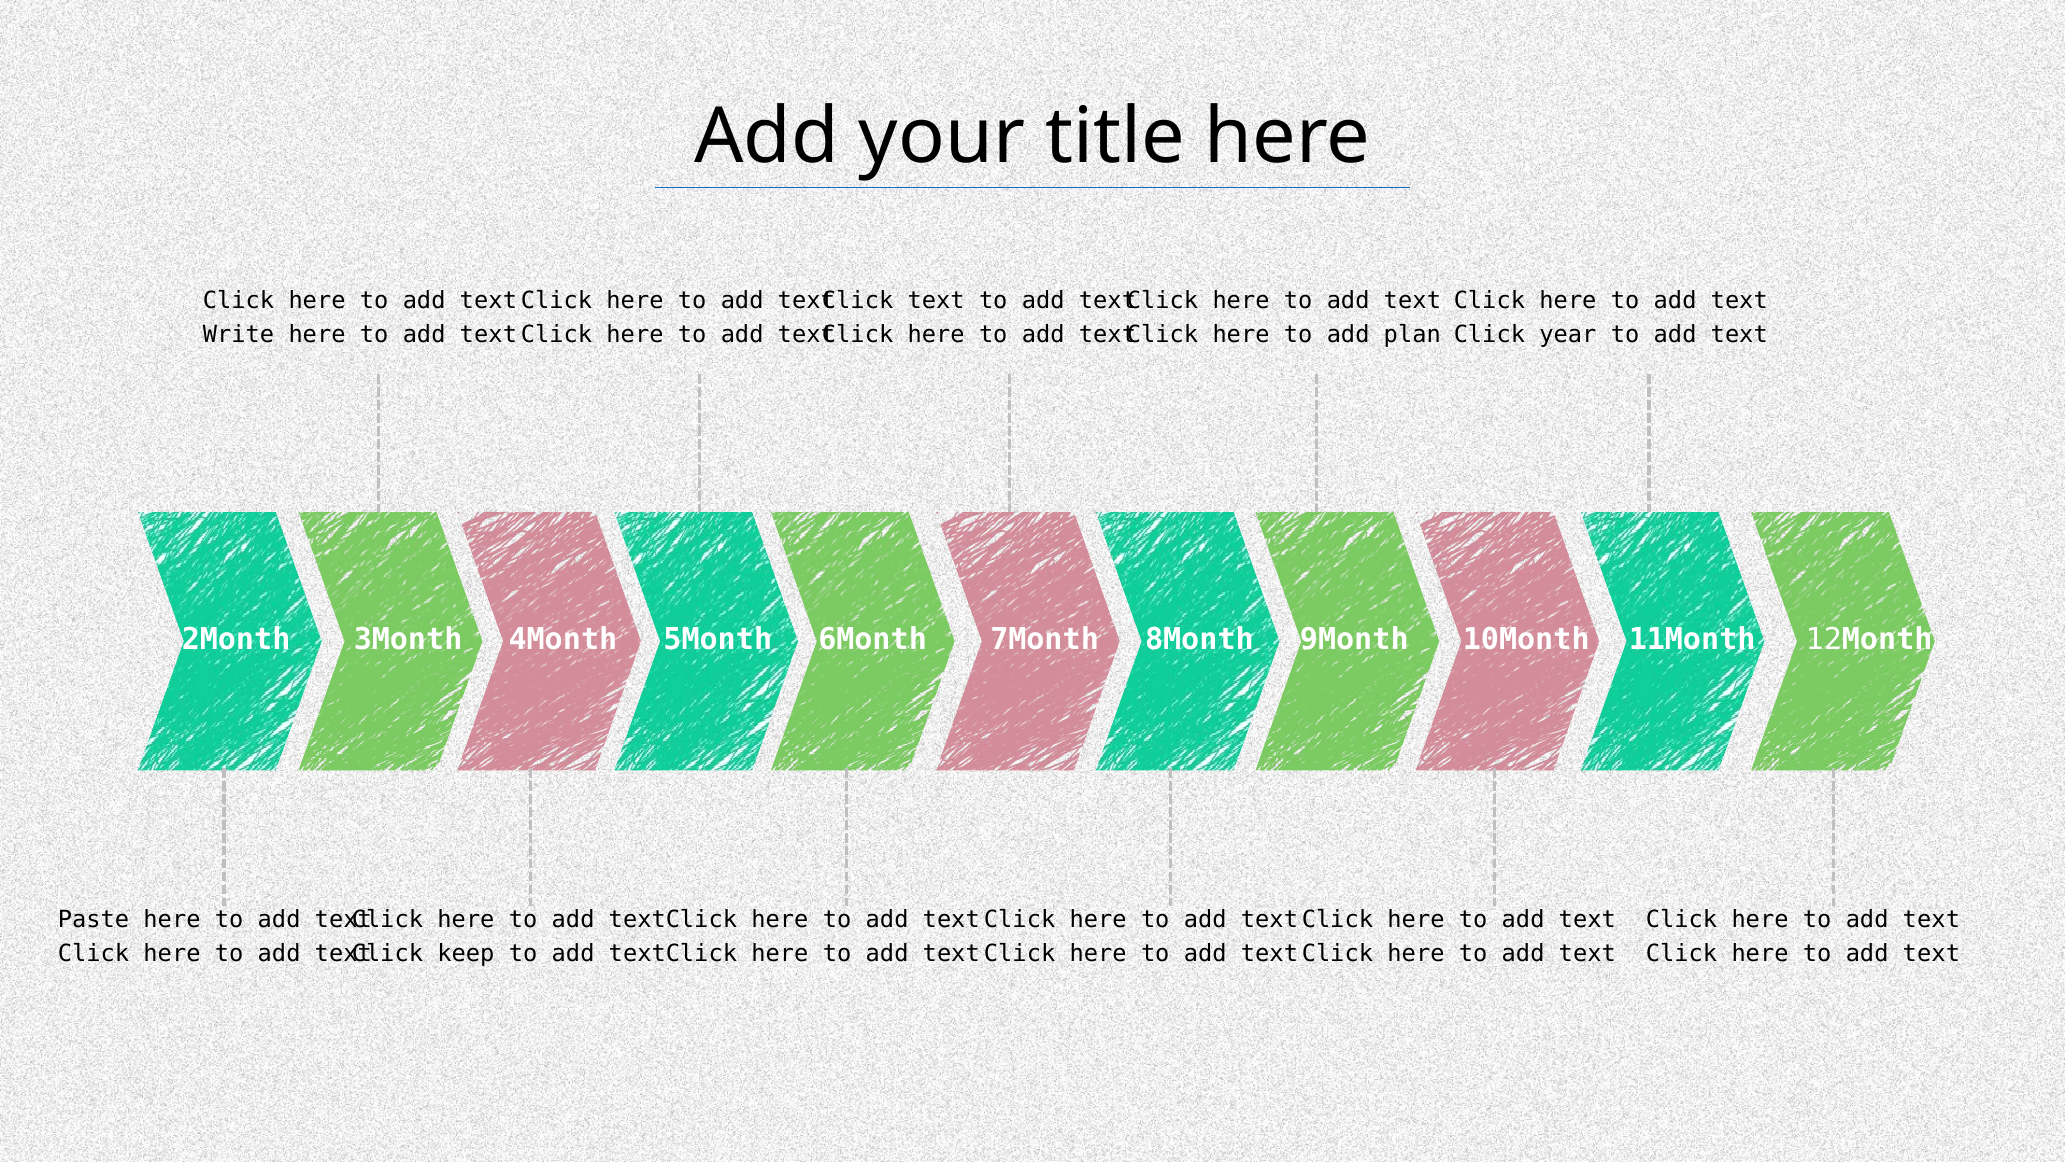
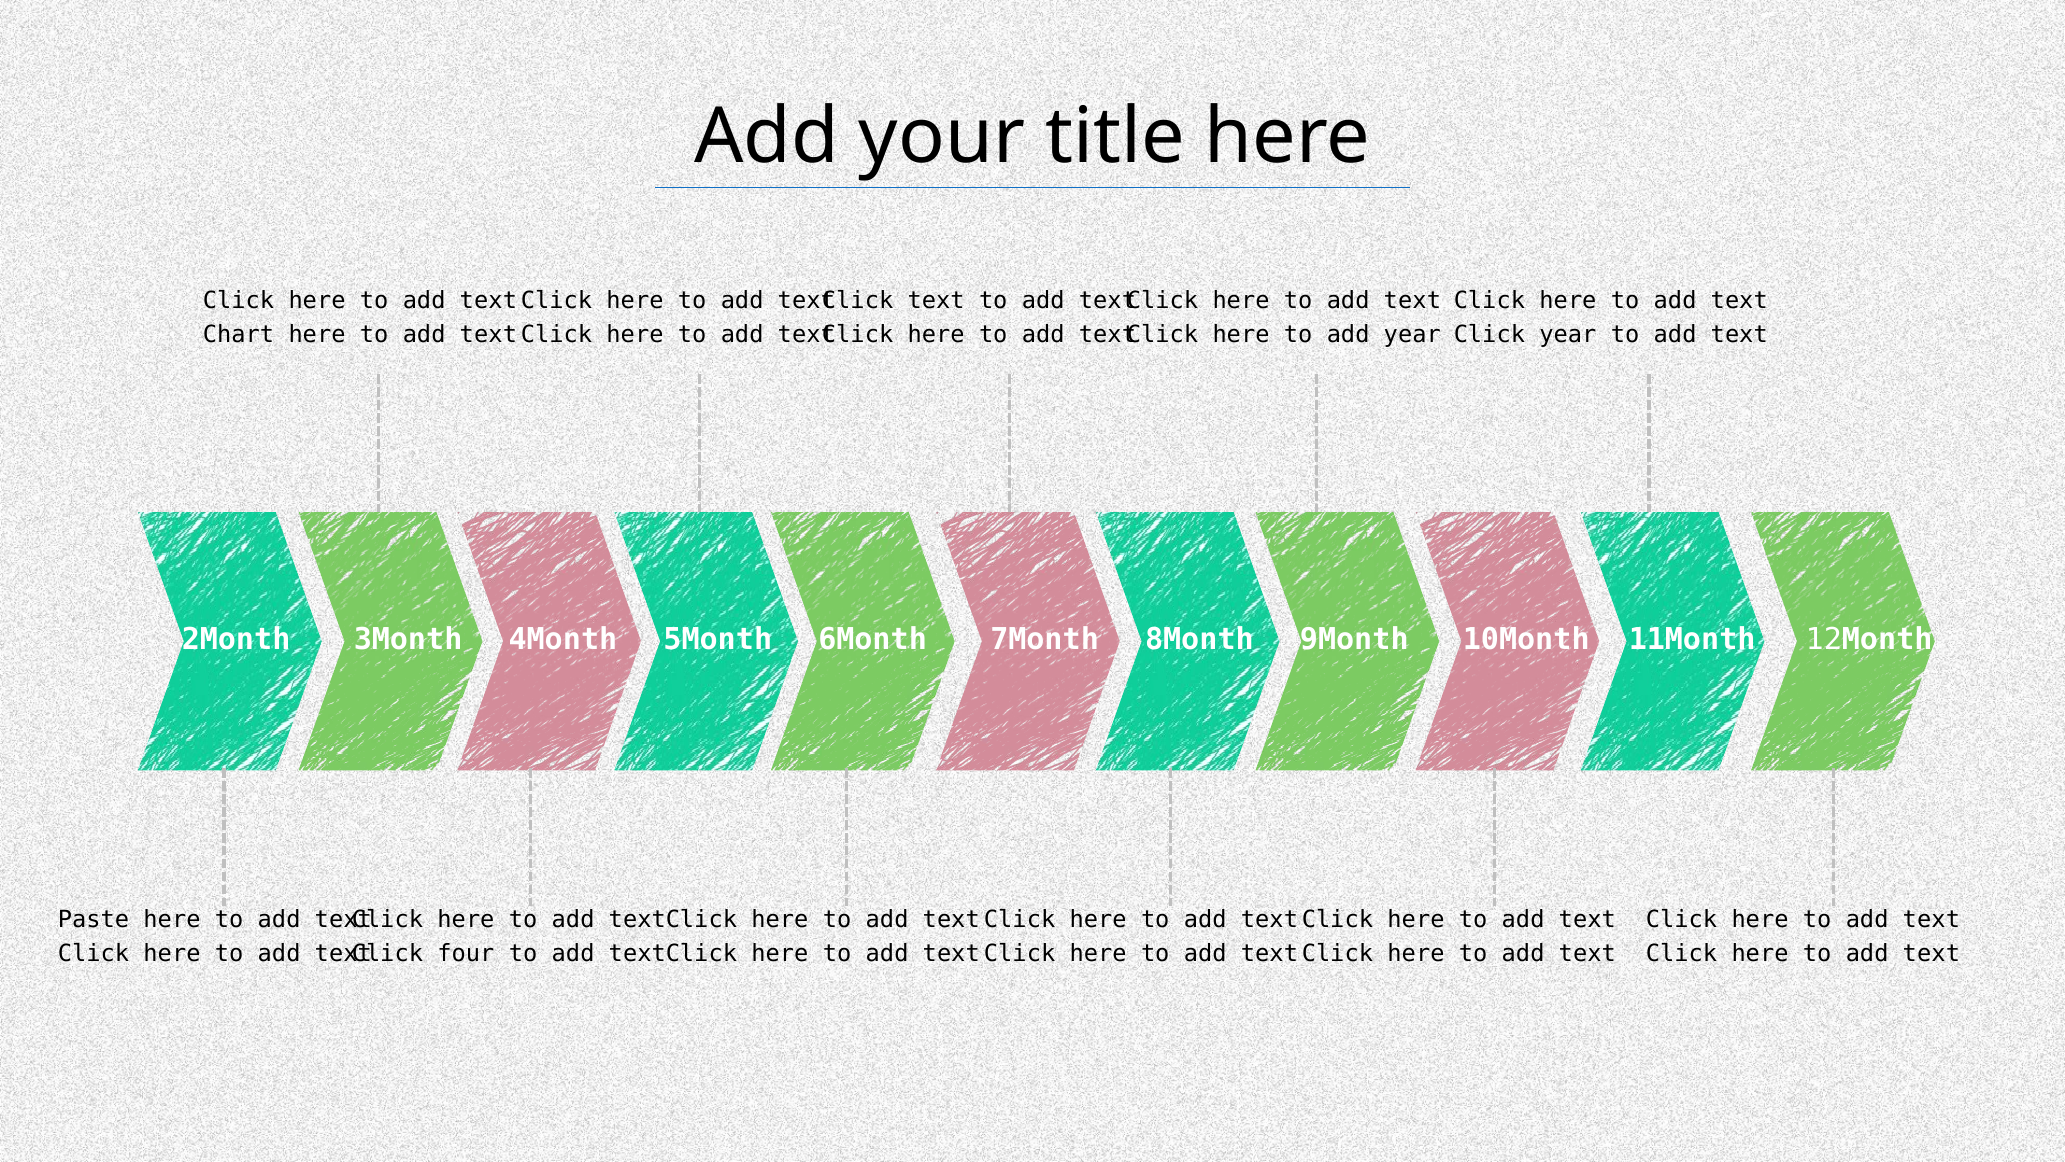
Write: Write -> Chart
add plan: plan -> year
keep: keep -> four
